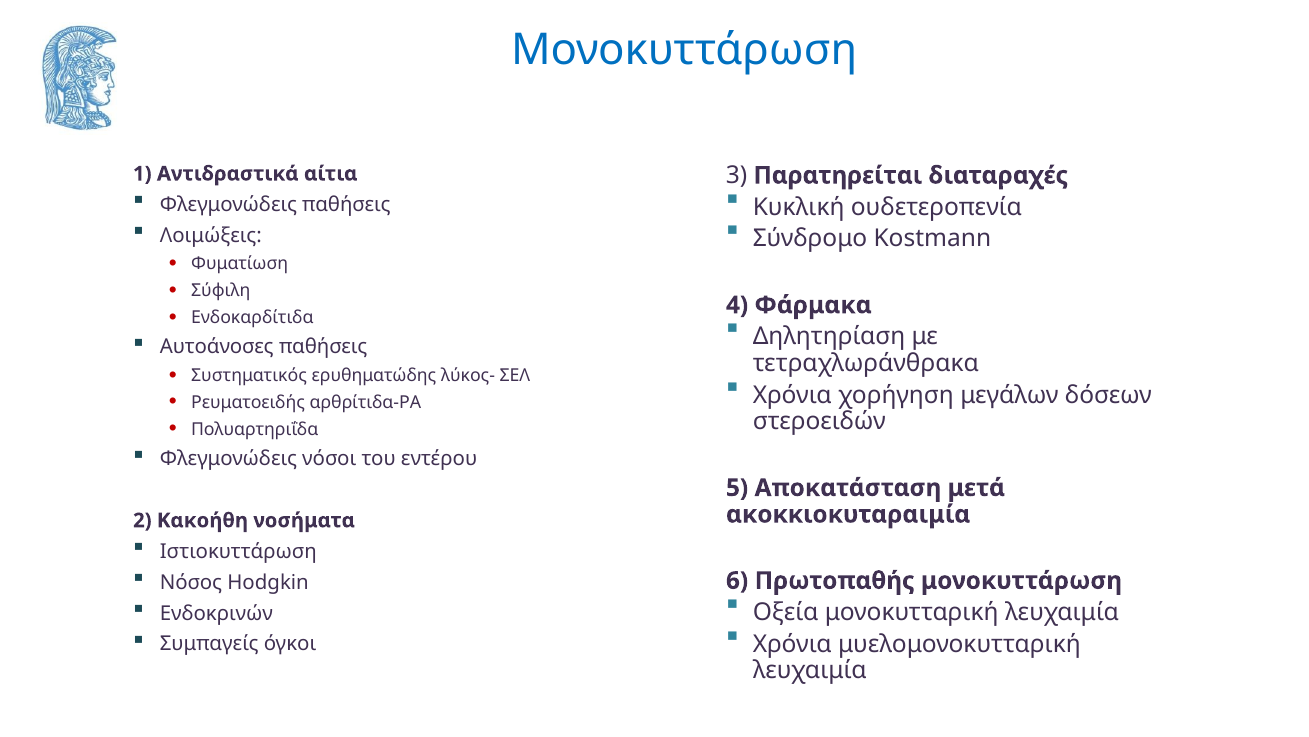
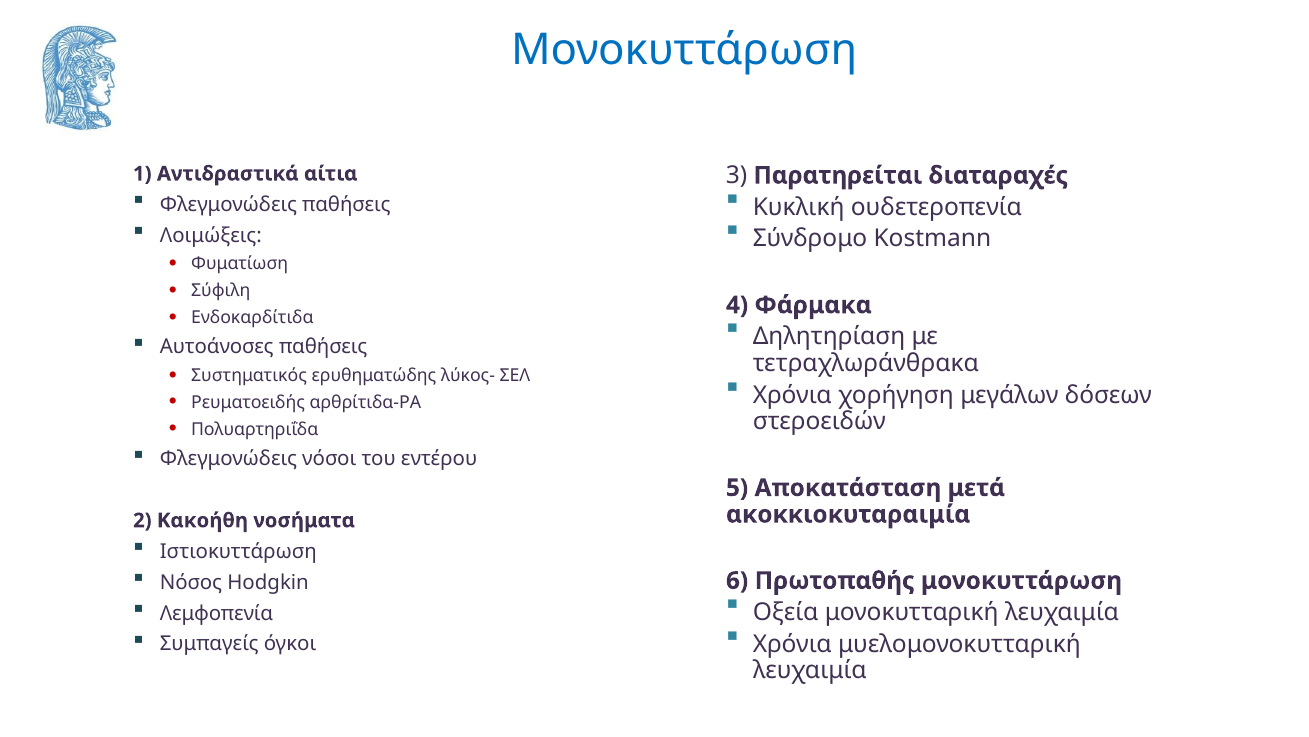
Ενδοκρινών: Ενδοκρινών -> Λεμφοπενία
